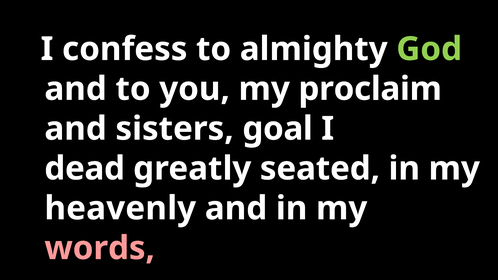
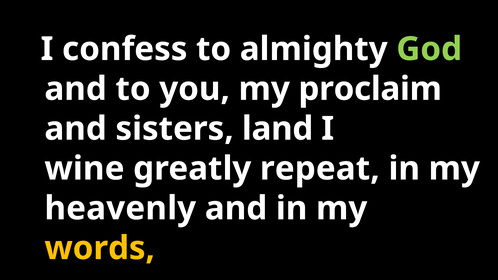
goal: goal -> land
dead: dead -> wine
seated: seated -> repeat
words colour: pink -> yellow
